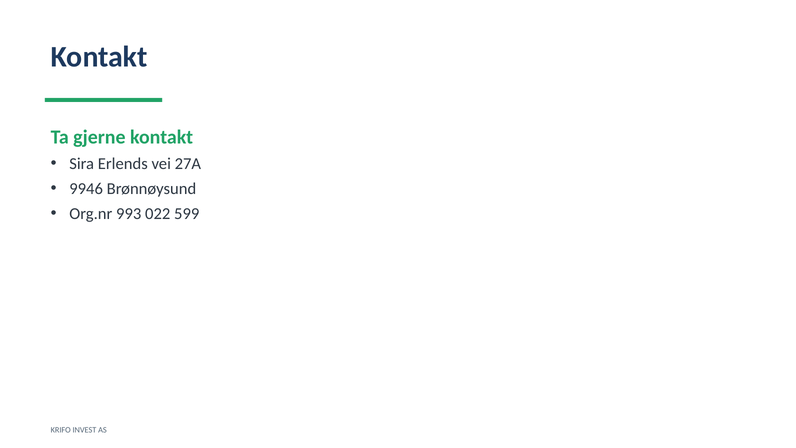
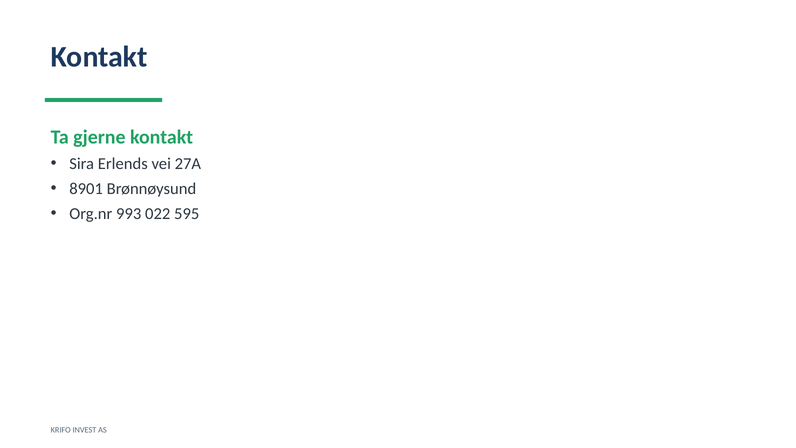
9946: 9946 -> 8901
599: 599 -> 595
